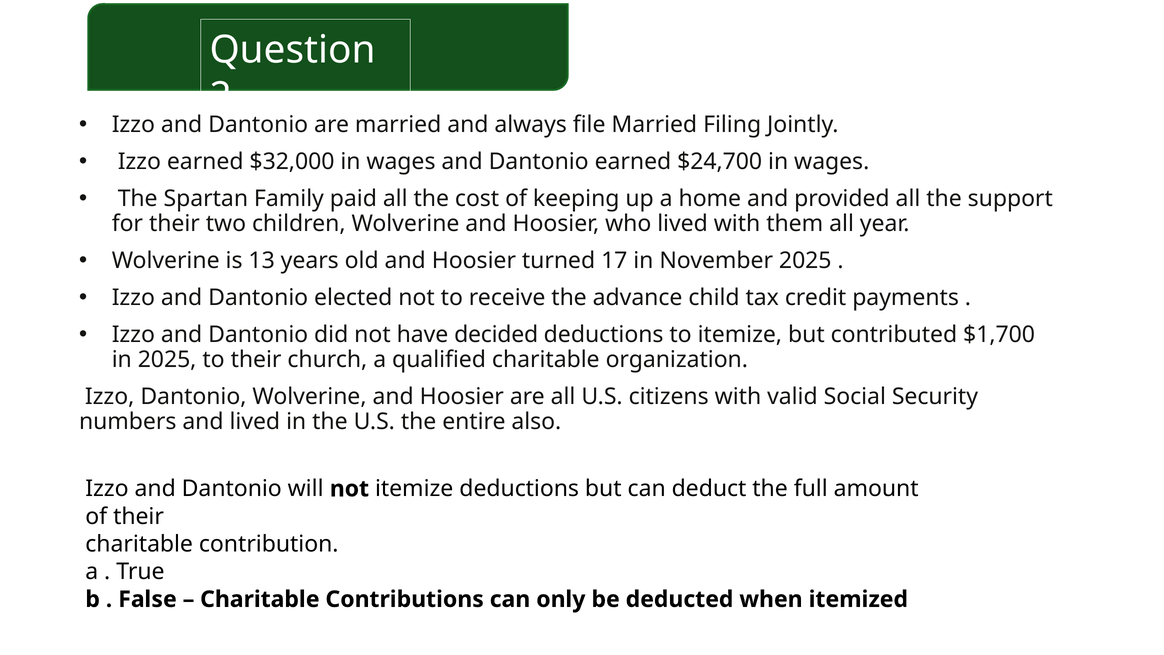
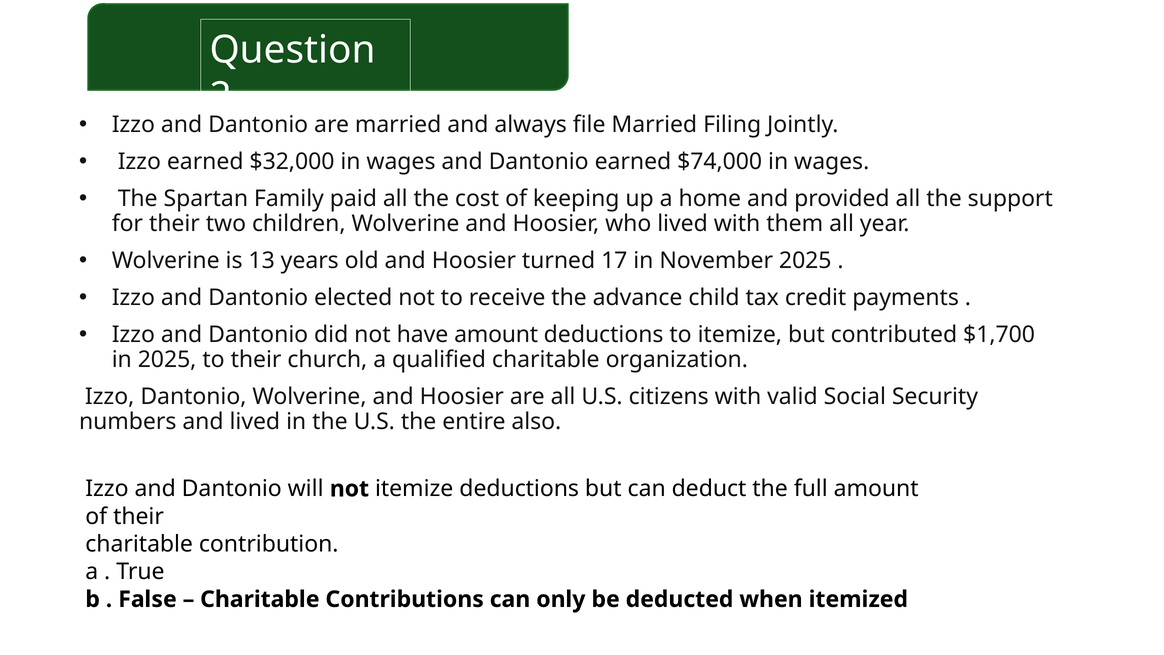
$24,700: $24,700 -> $74,000
have decided: decided -> amount
